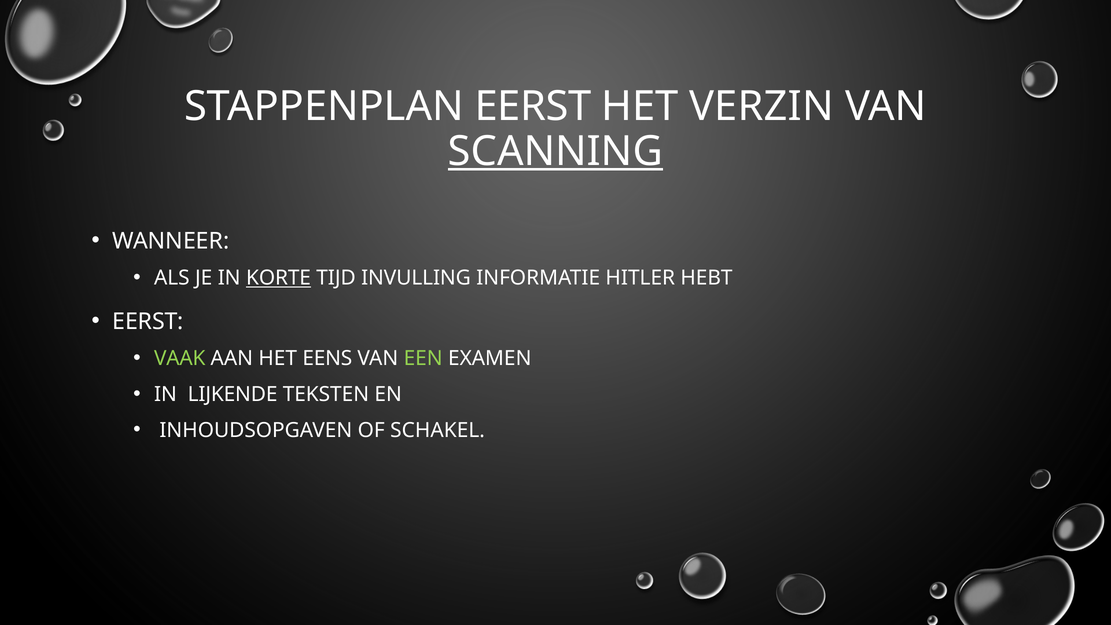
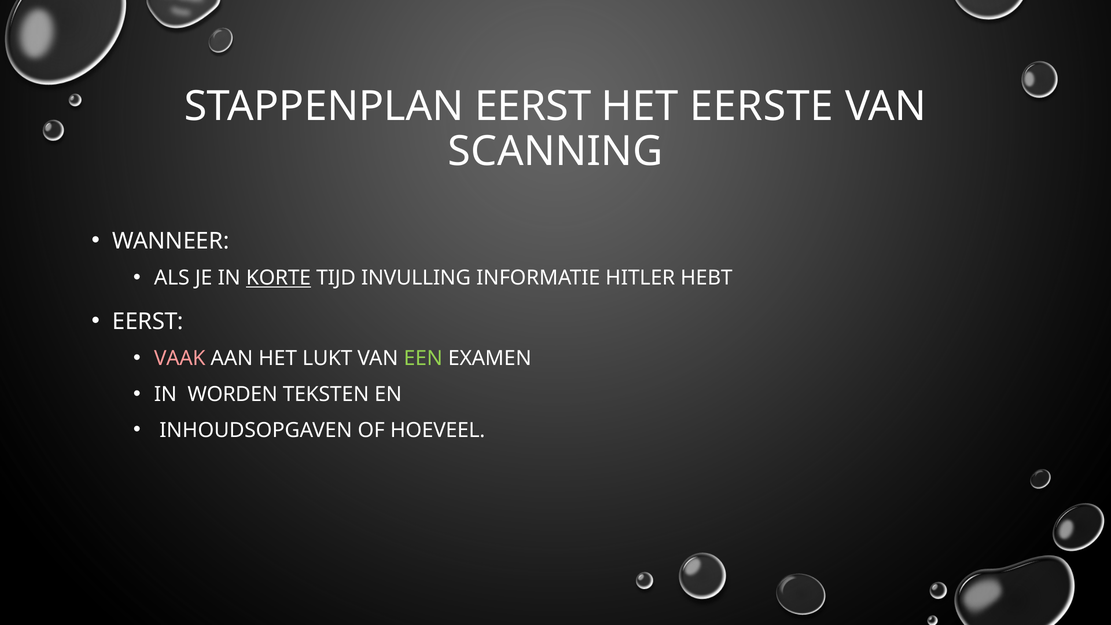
VERZIN: VERZIN -> EERSTE
SCANNING underline: present -> none
VAAK colour: light green -> pink
EENS: EENS -> LUKT
LIJKENDE: LIJKENDE -> WORDEN
SCHAKEL: SCHAKEL -> HOEVEEL
